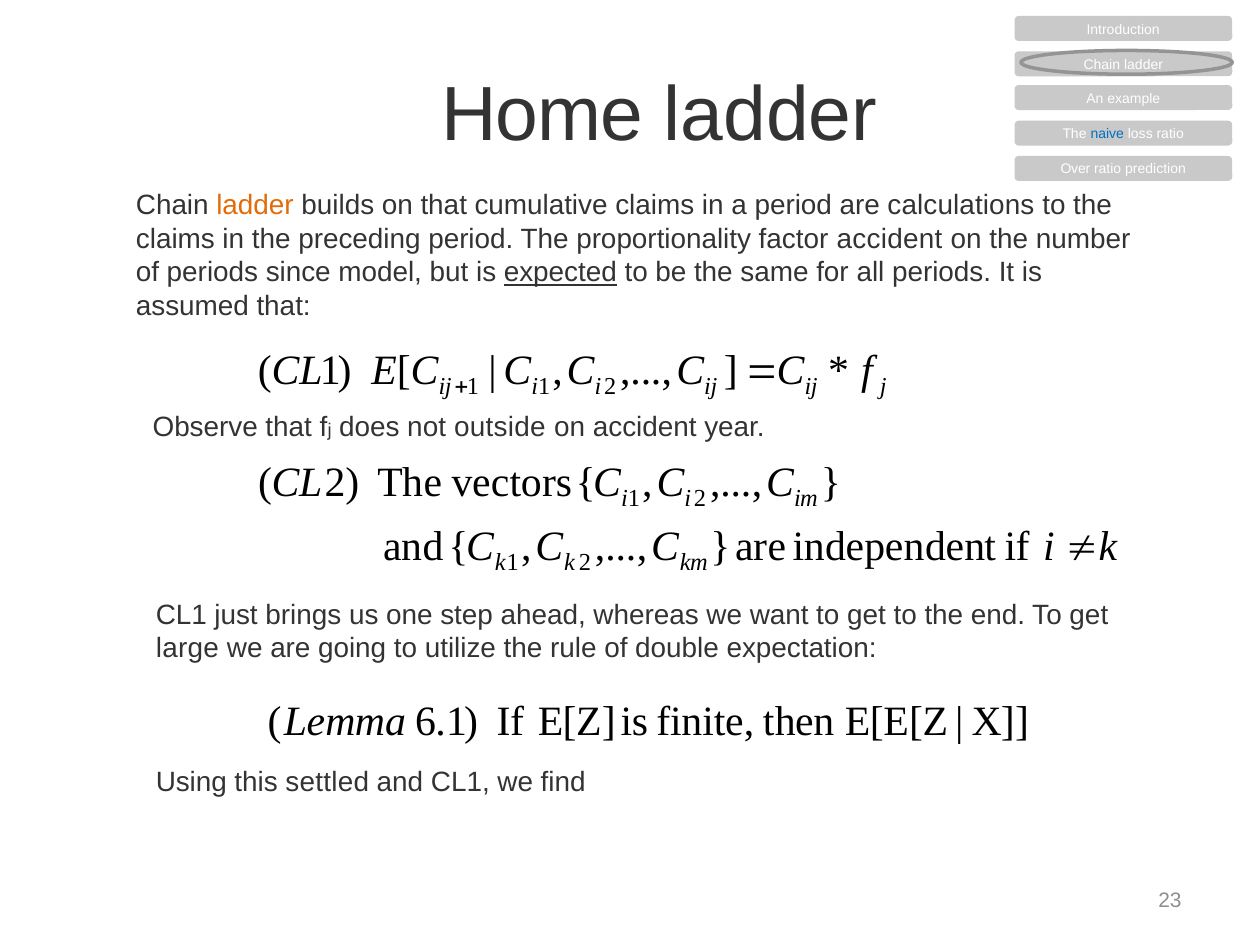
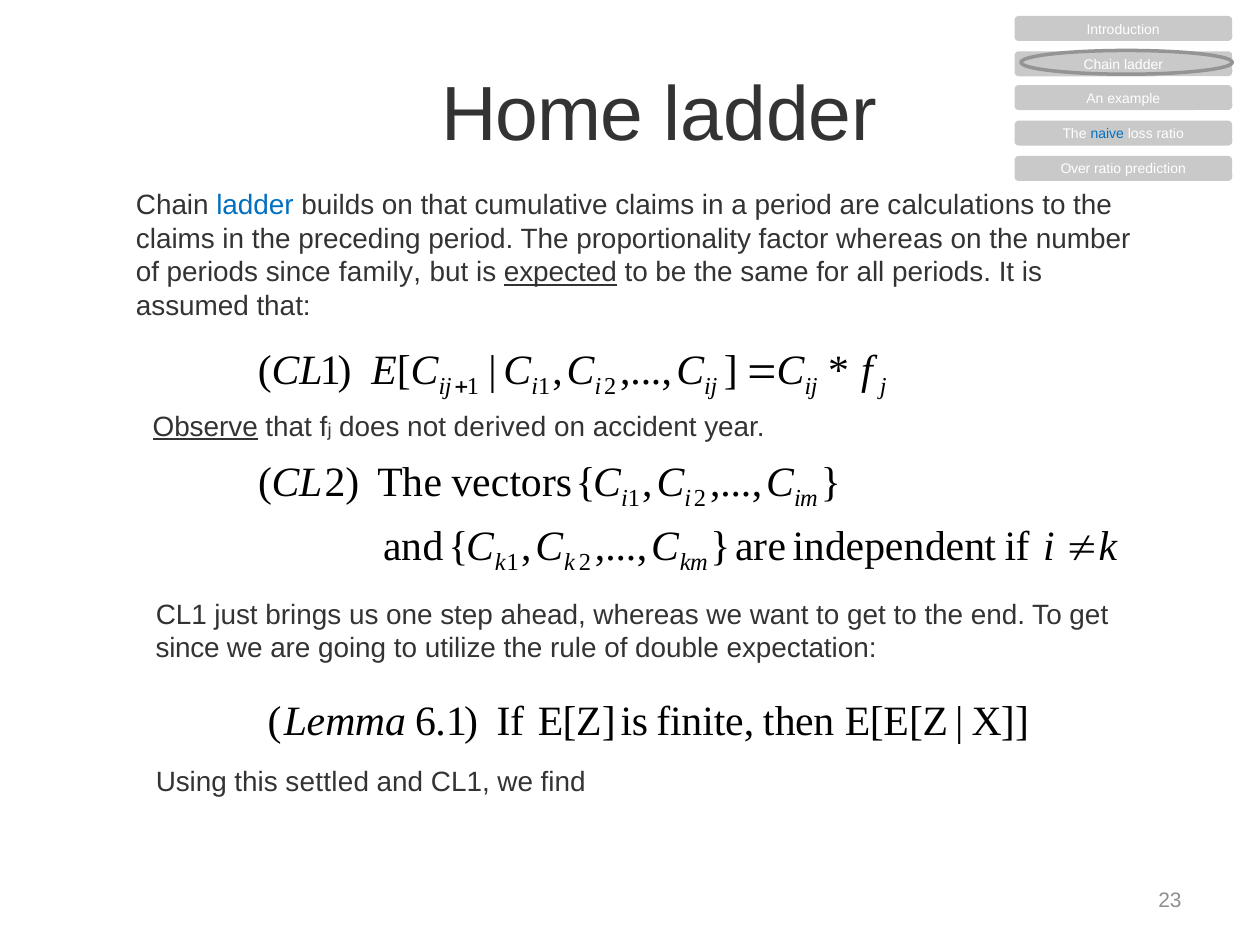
ladder at (255, 206) colour: orange -> blue
factor accident: accident -> whereas
model: model -> family
Observe underline: none -> present
outside: outside -> derived
large at (187, 648): large -> since
